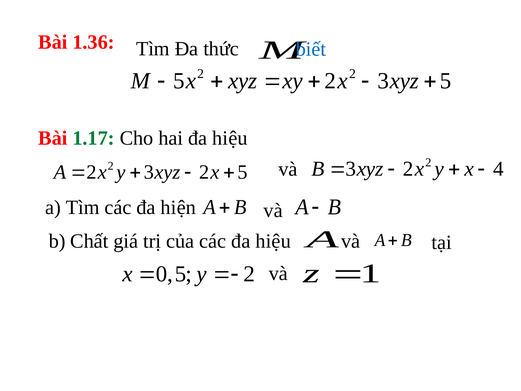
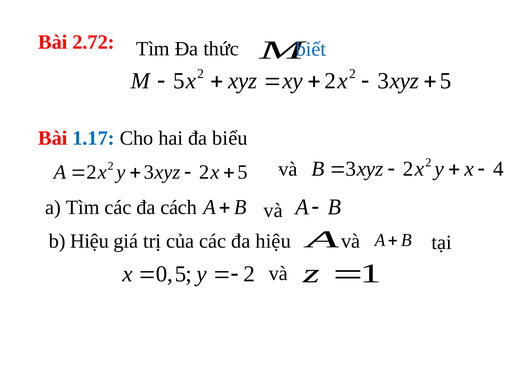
1.36: 1.36 -> 2.72
1.17 colour: green -> blue
hai đa hiệu: hiệu -> biểu
hiện: hiện -> cách
b Chất: Chất -> Hiệu
